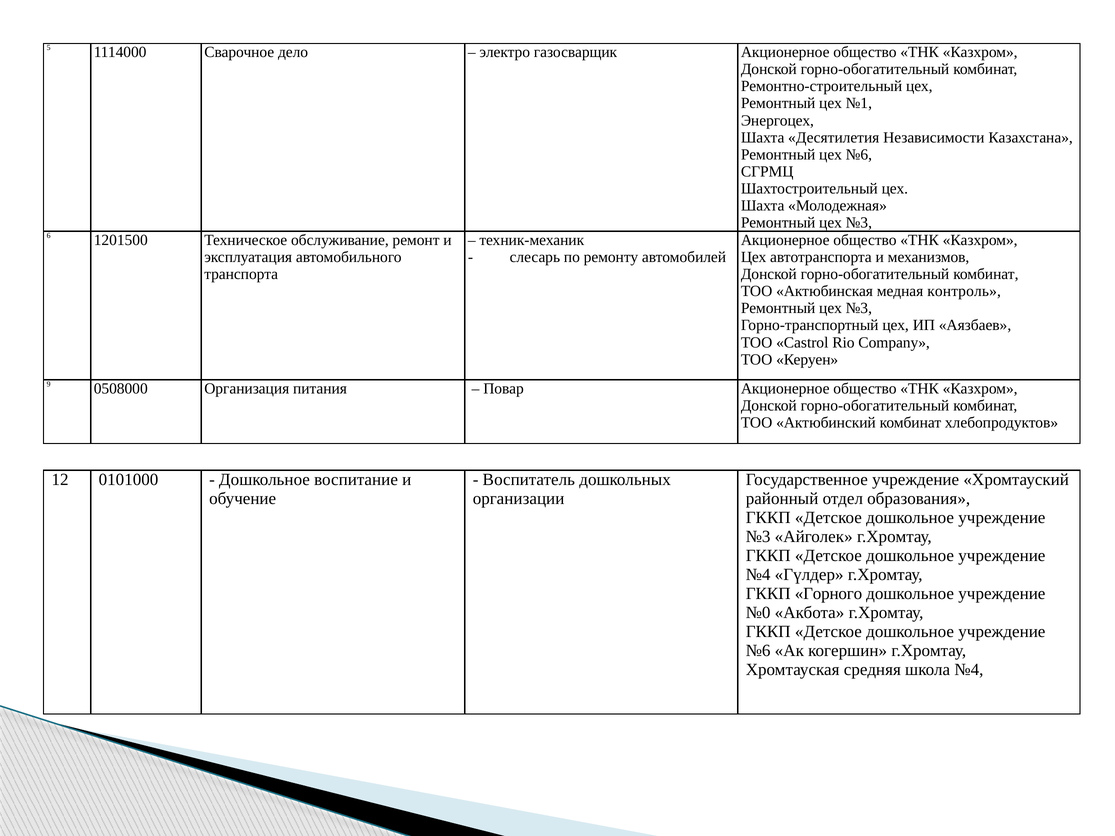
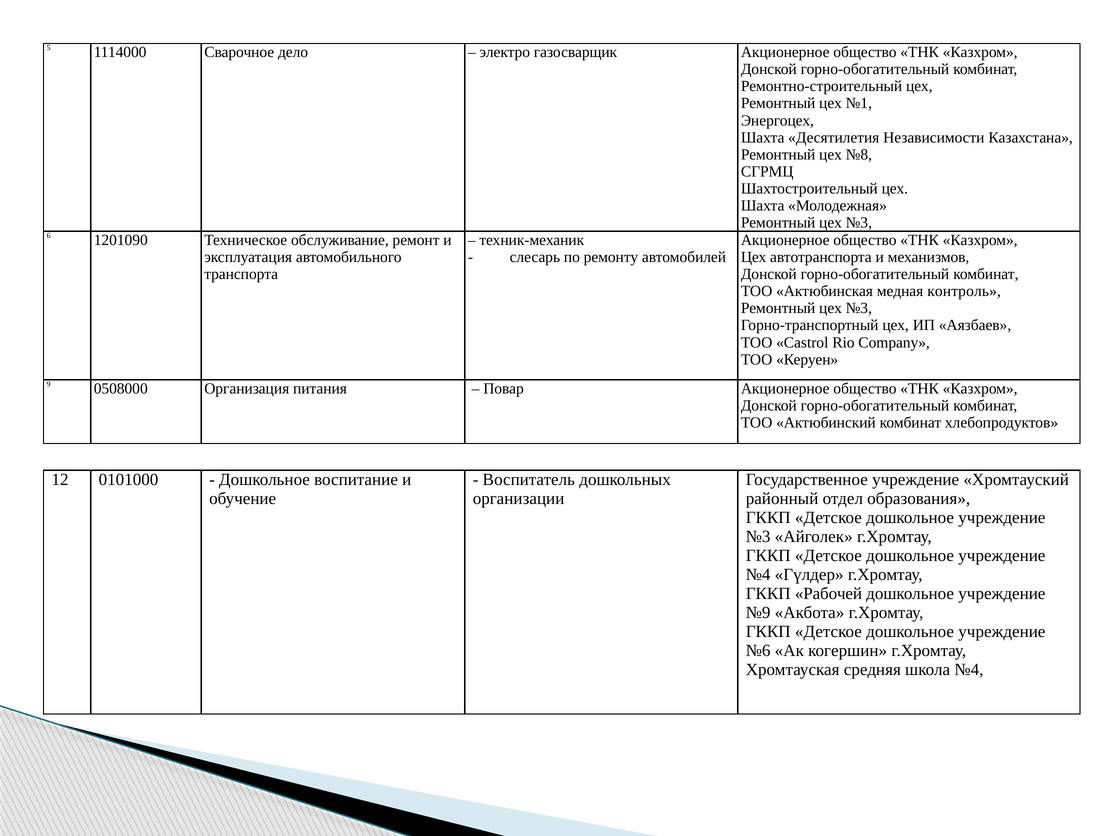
цех №6: №6 -> №8
1201500: 1201500 -> 1201090
Горного: Горного -> Рабочей
№0: №0 -> №9
